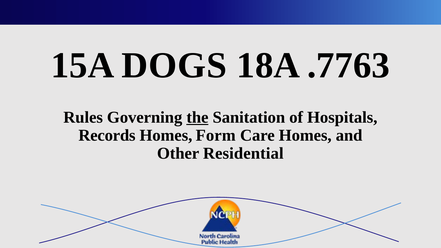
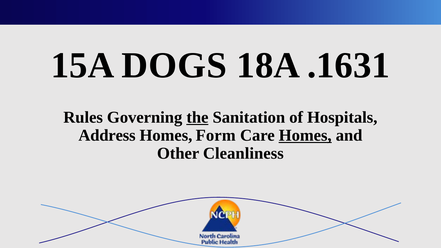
.7763: .7763 -> .1631
Records: Records -> Address
Homes at (305, 135) underline: none -> present
Residential: Residential -> Cleanliness
